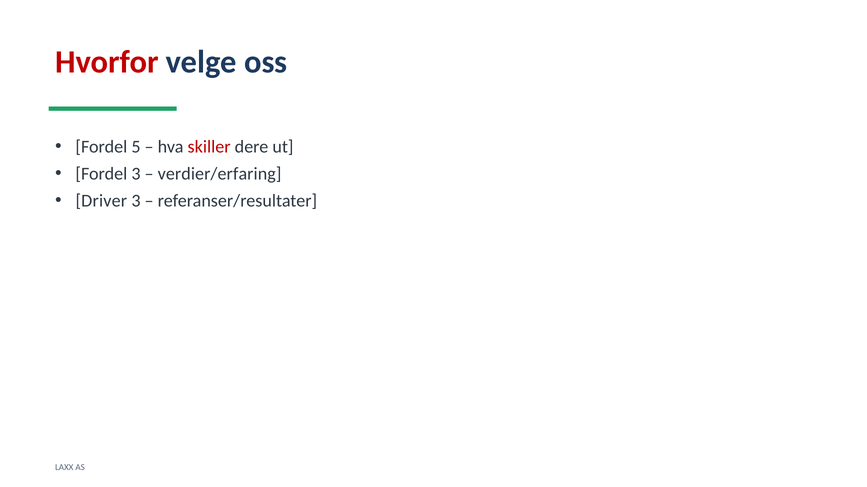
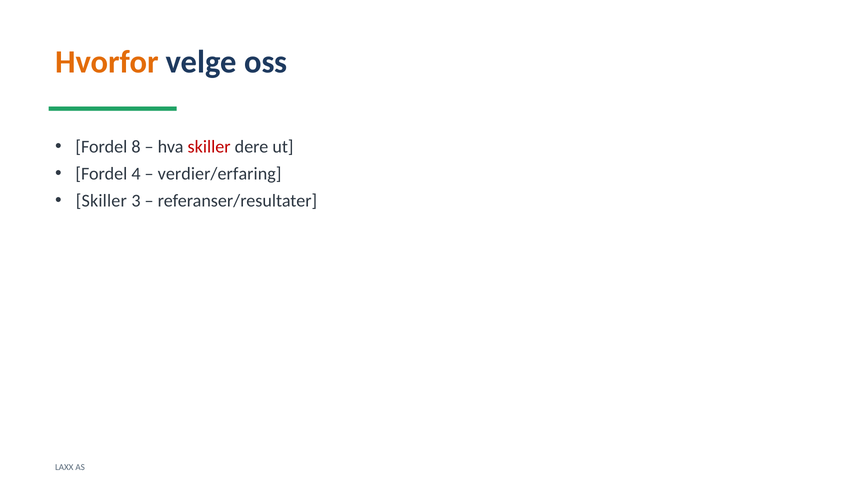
Hvorfor colour: red -> orange
5: 5 -> 8
Fordel 3: 3 -> 4
Driver at (101, 201): Driver -> Skiller
